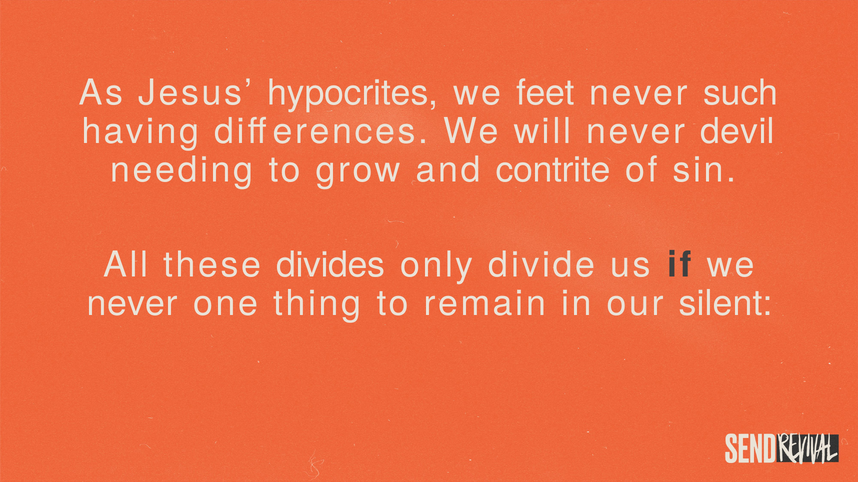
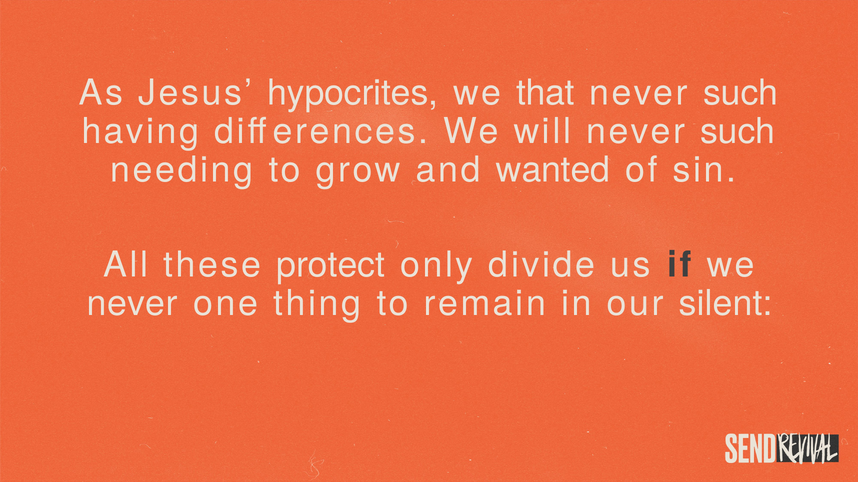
feet: feet -> that
will never devil: devil -> such
contrite: contrite -> wanted
divides: divides -> protect
